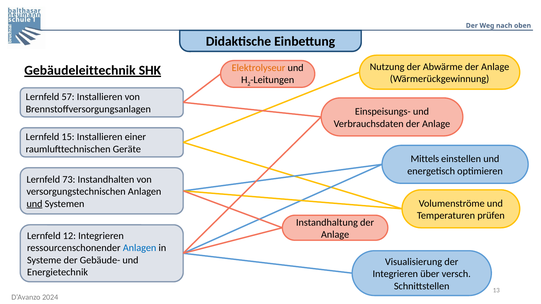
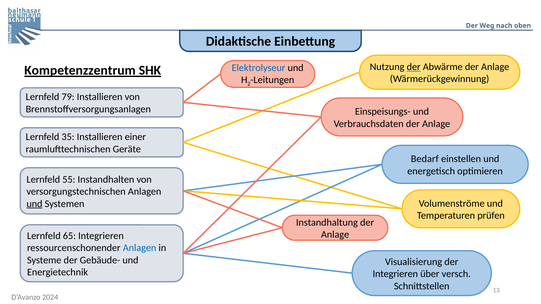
der at (414, 67) underline: none -> present
Elektrolyseur colour: orange -> blue
Gebäudeleittechnik: Gebäudeleittechnik -> Kompetenzzentrum
57: 57 -> 79
15: 15 -> 35
Mittels: Mittels -> Bedarf
73: 73 -> 55
12: 12 -> 65
